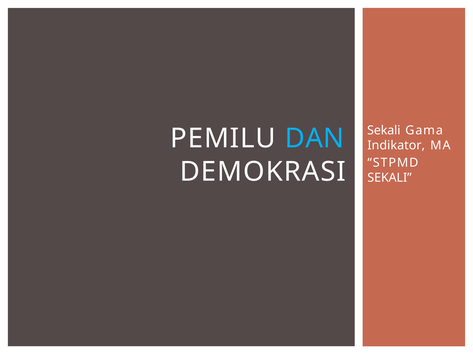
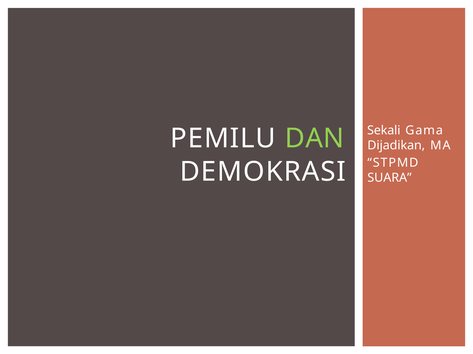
DAN colour: light blue -> light green
Indikator: Indikator -> Dijadikan
SEKALI at (390, 178): SEKALI -> SUARA
